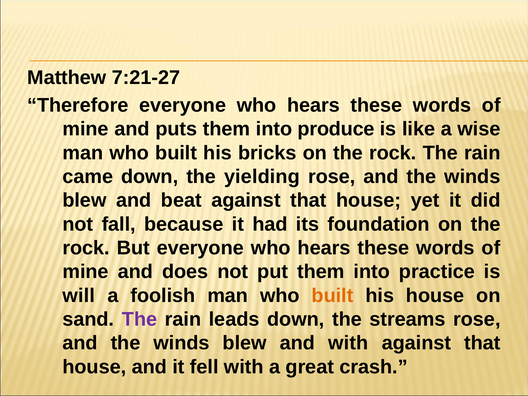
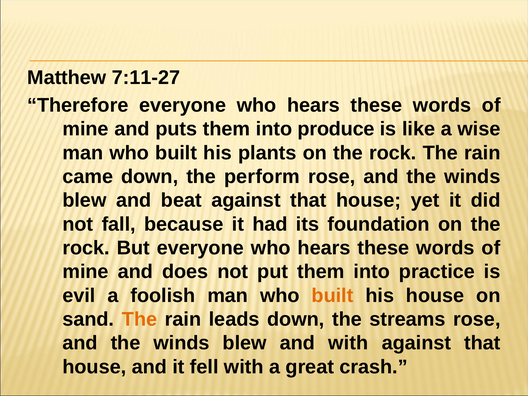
7:21-27: 7:21-27 -> 7:11-27
bricks: bricks -> plants
yielding: yielding -> perform
will: will -> evil
The at (140, 319) colour: purple -> orange
